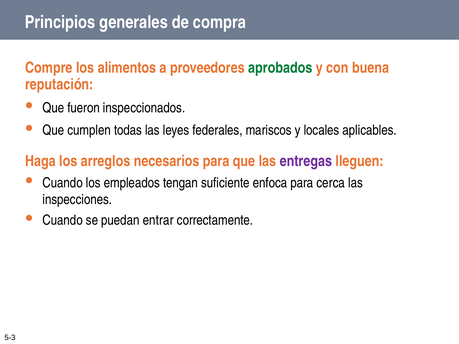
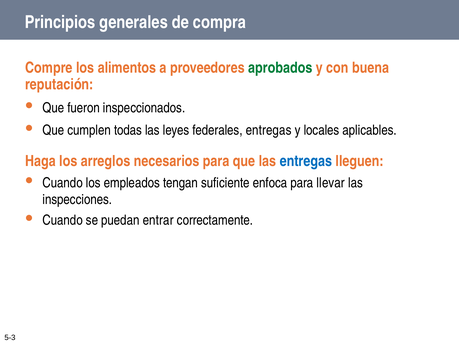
federales mariscos: mariscos -> entregas
entregas at (306, 161) colour: purple -> blue
cerca: cerca -> llevar
